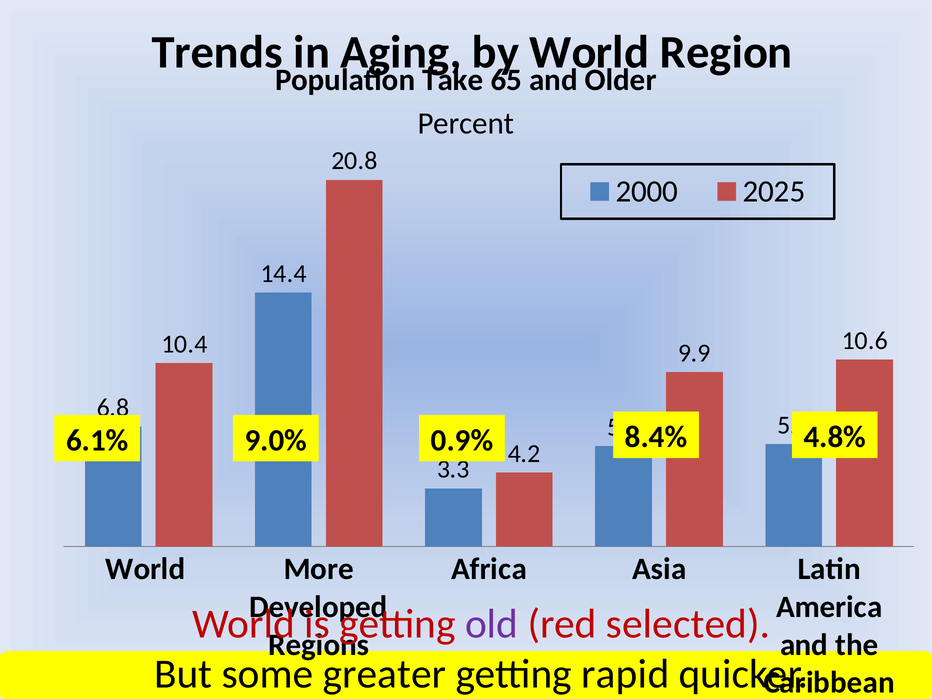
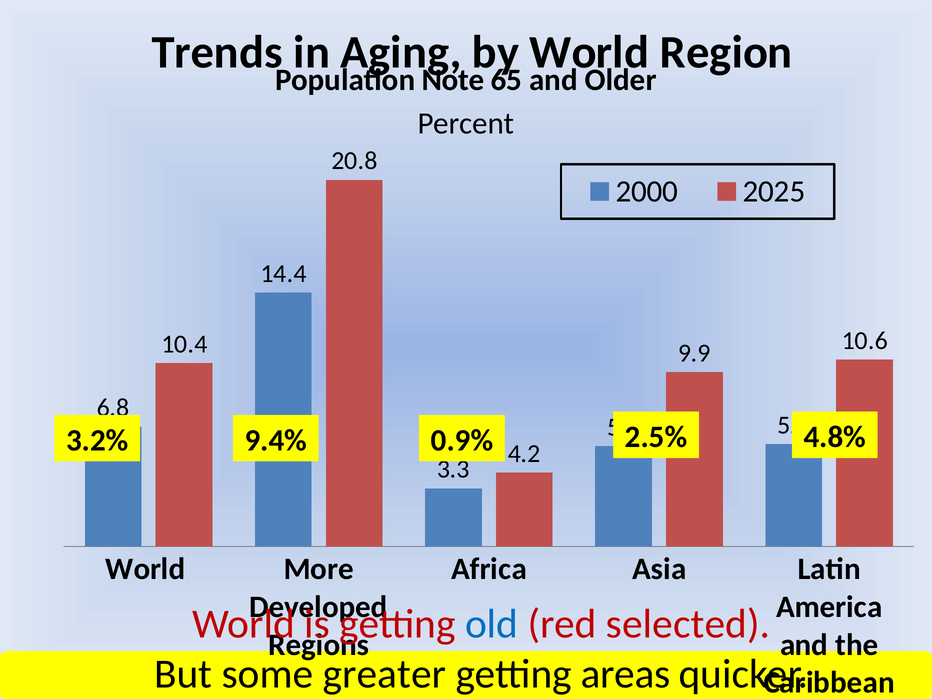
Take: Take -> Note
6.1%: 6.1% -> 3.2%
9.0%: 9.0% -> 9.4%
8.4%: 8.4% -> 2.5%
old colour: purple -> blue
rapid: rapid -> areas
